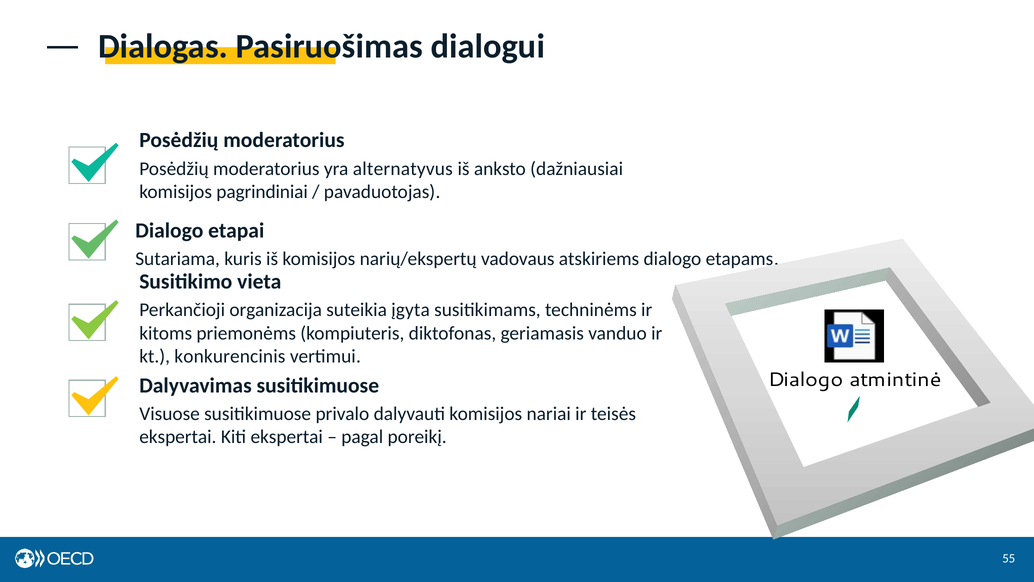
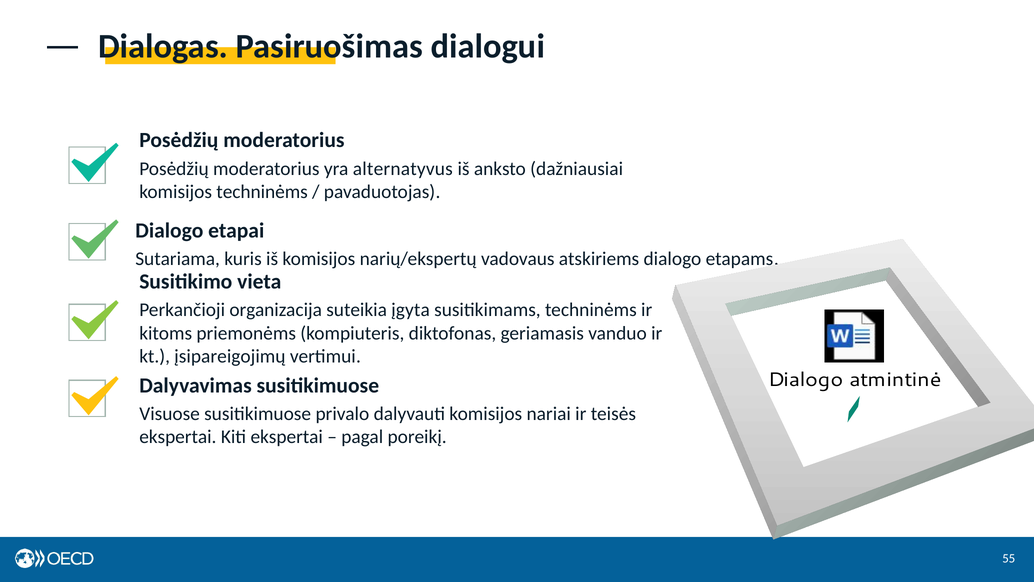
komisijos pagrindiniai: pagrindiniai -> techninėms
konkurencinis: konkurencinis -> įsipareigojimų
